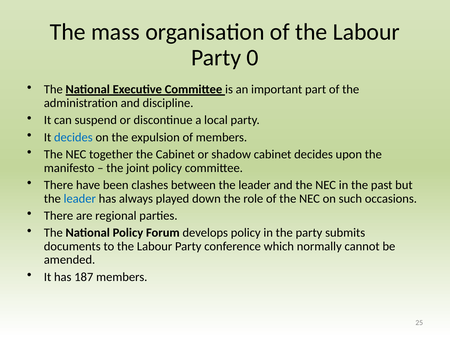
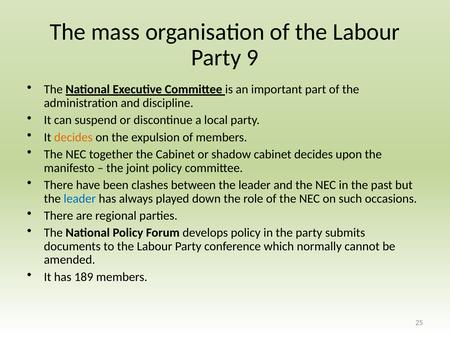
0: 0 -> 9
decides at (73, 137) colour: blue -> orange
187: 187 -> 189
